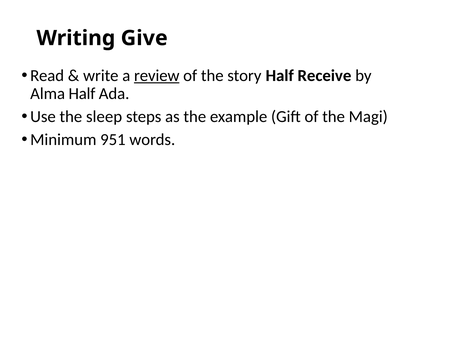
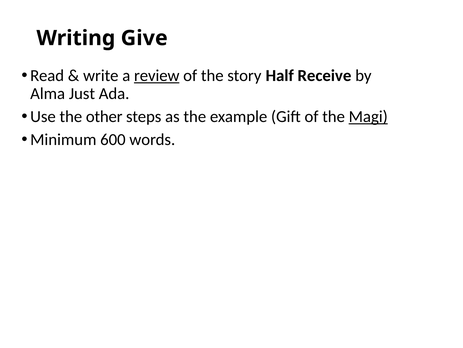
Alma Half: Half -> Just
sleep: sleep -> other
Magi underline: none -> present
951: 951 -> 600
